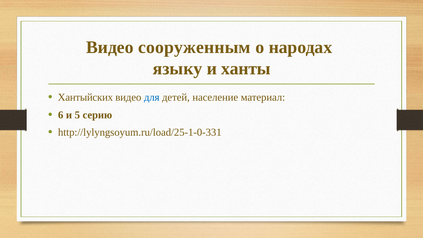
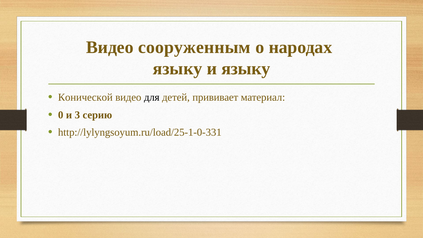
и ханты: ханты -> языку
Хантыйских: Хантыйских -> Конической
для colour: blue -> black
население: население -> прививает
6: 6 -> 0
5: 5 -> 3
